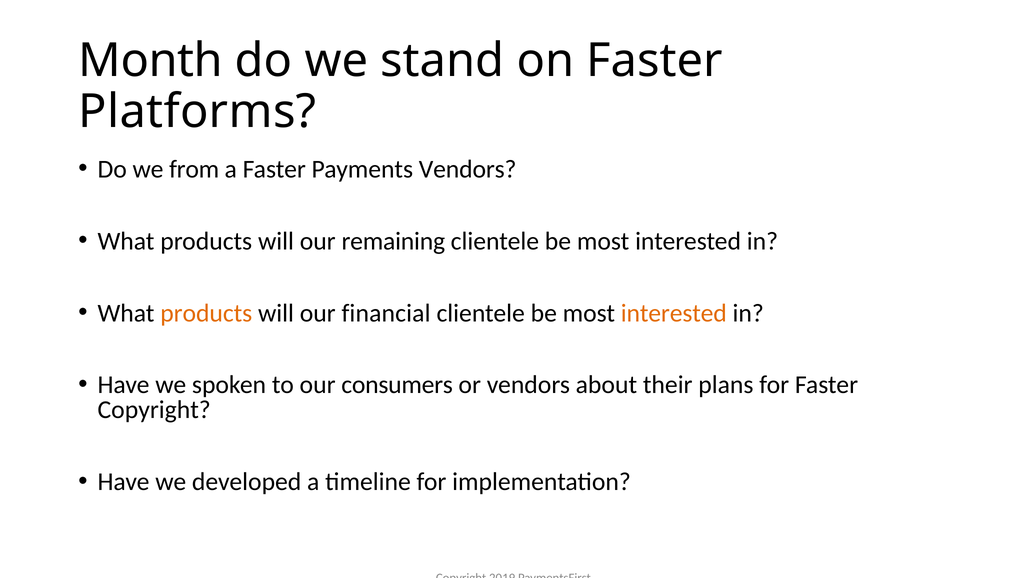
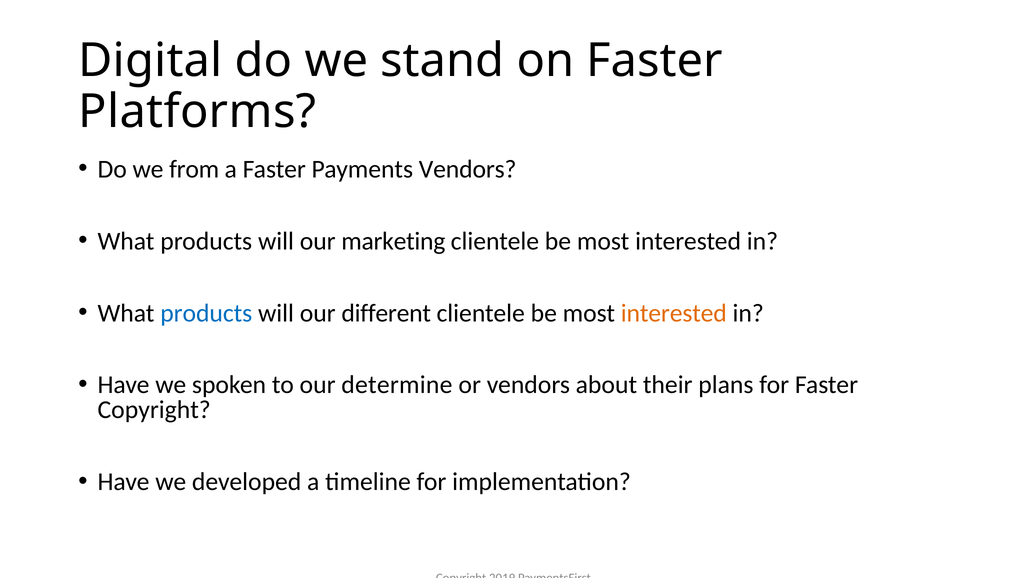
Month: Month -> Digital
remaining: remaining -> marketing
products at (206, 313) colour: orange -> blue
financial: financial -> different
consumers: consumers -> determine
